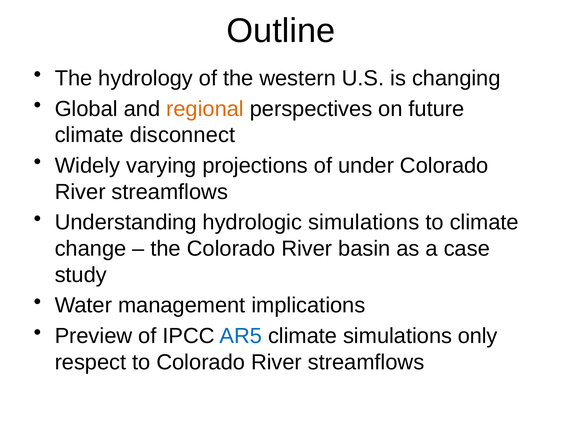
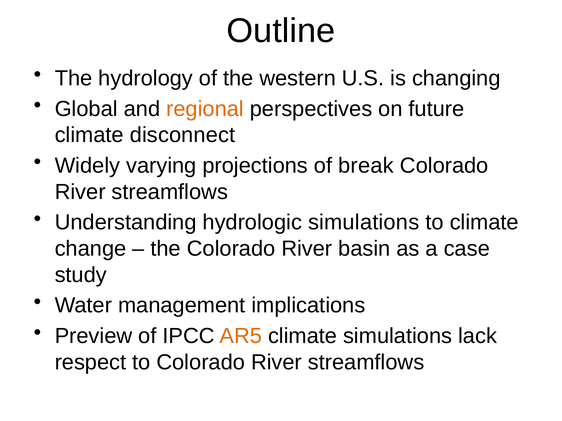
under: under -> break
AR5 colour: blue -> orange
only: only -> lack
